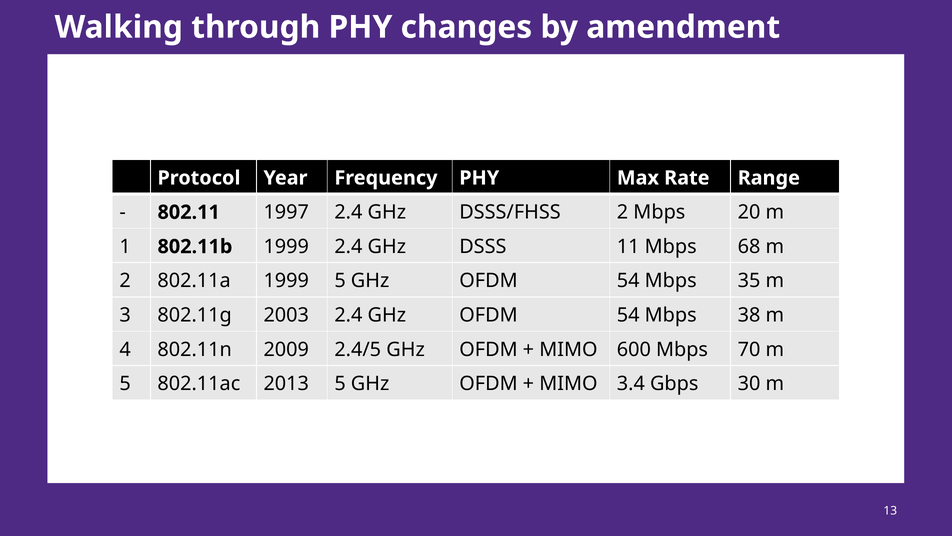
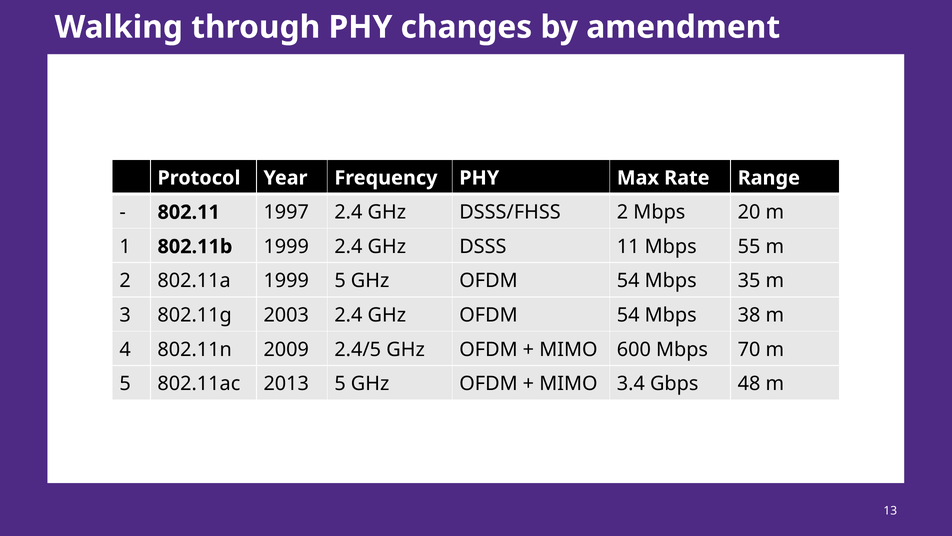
68: 68 -> 55
30: 30 -> 48
